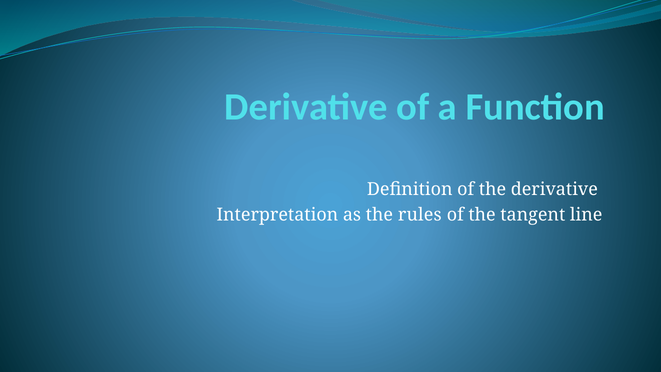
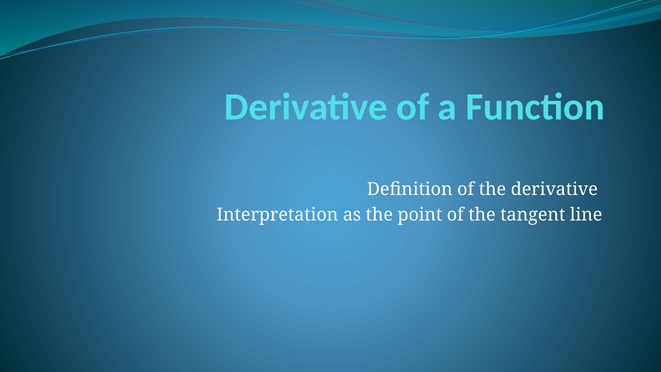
rules: rules -> point
